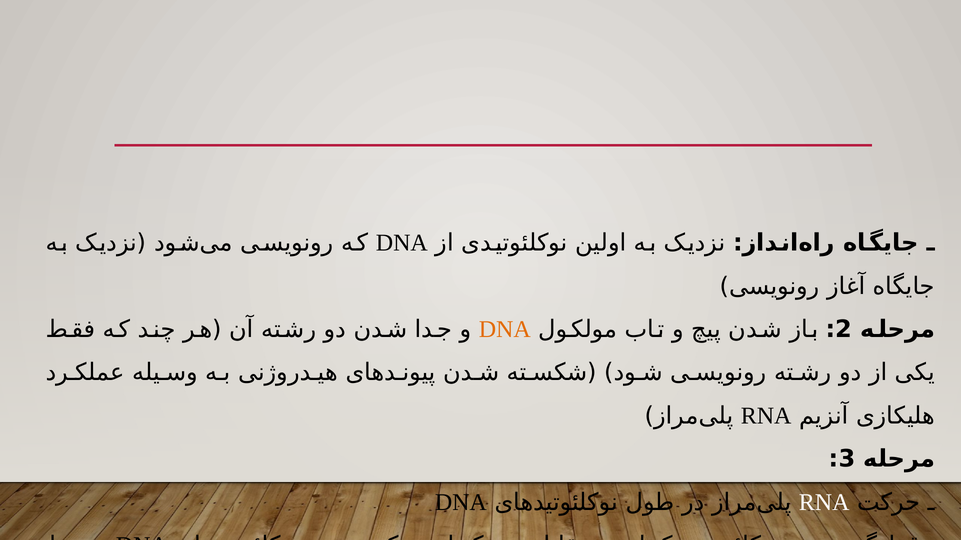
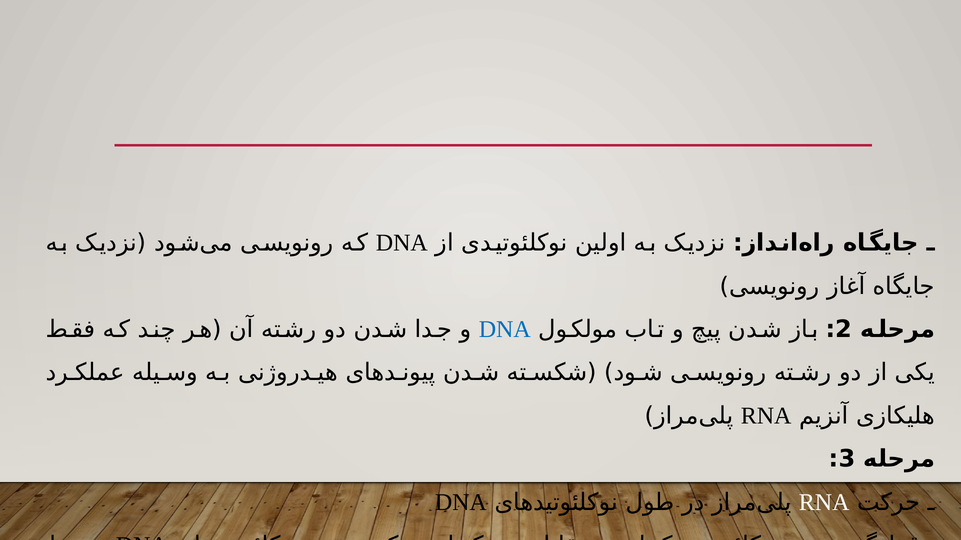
DNA at (505, 330) colour: orange -> blue
